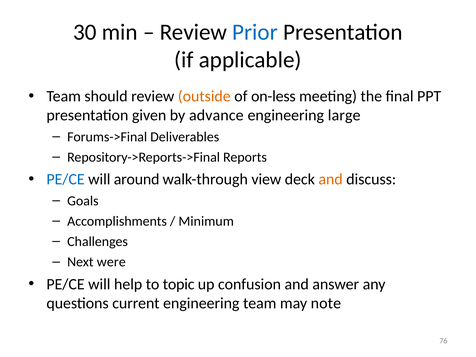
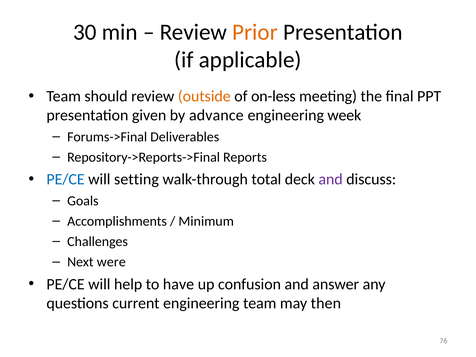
Prior colour: blue -> orange
large: large -> week
around: around -> setting
view: view -> total
and at (331, 179) colour: orange -> purple
topic: topic -> have
note: note -> then
